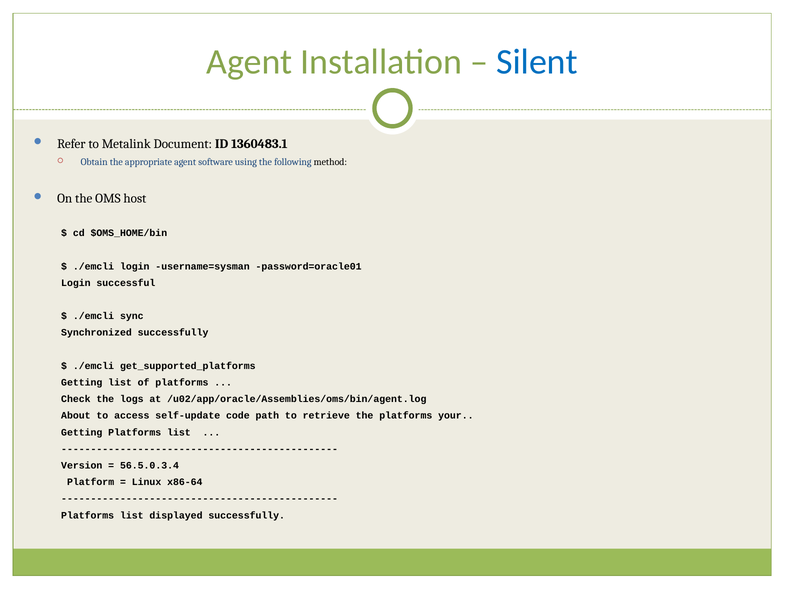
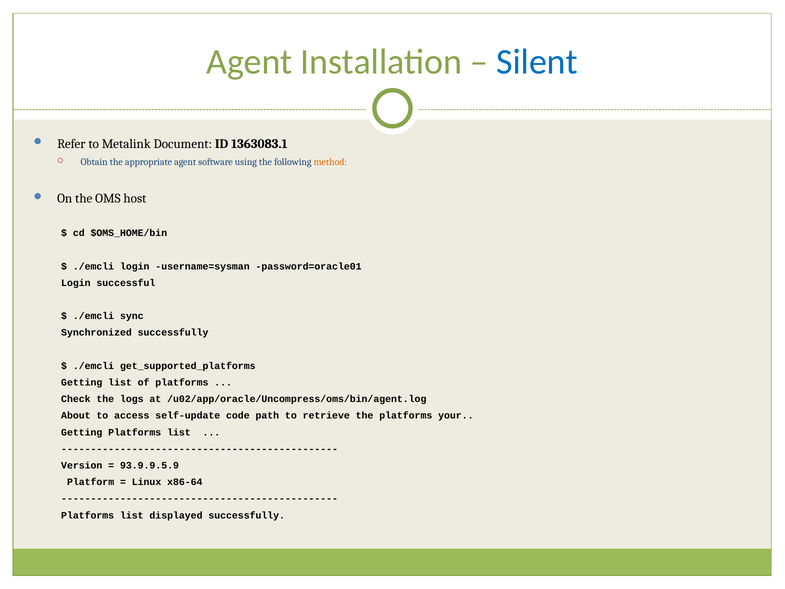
1360483.1: 1360483.1 -> 1363083.1
method colour: black -> orange
/u02/app/oracle/Assemblies/oms/bin/agent.log: /u02/app/oracle/Assemblies/oms/bin/agent.log -> /u02/app/oracle/Uncompress/oms/bin/agent.log
56.5.0.3.4: 56.5.0.3.4 -> 93.9.9.5.9
